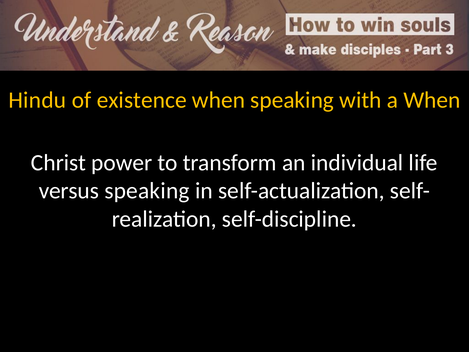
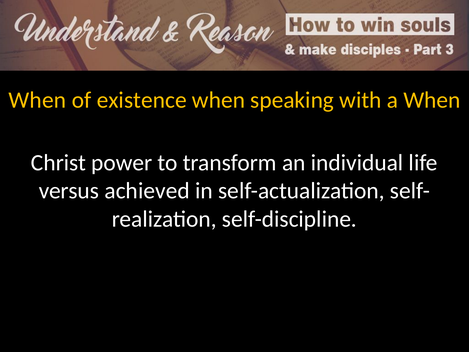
Hindu at (37, 100): Hindu -> When
versus speaking: speaking -> achieved
